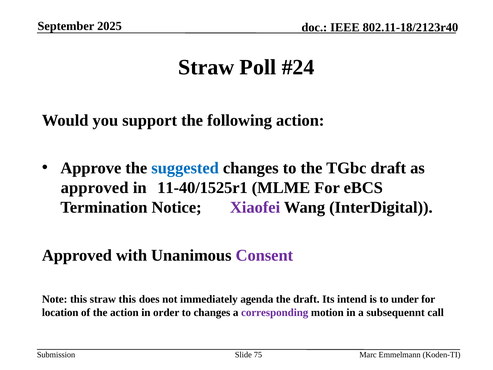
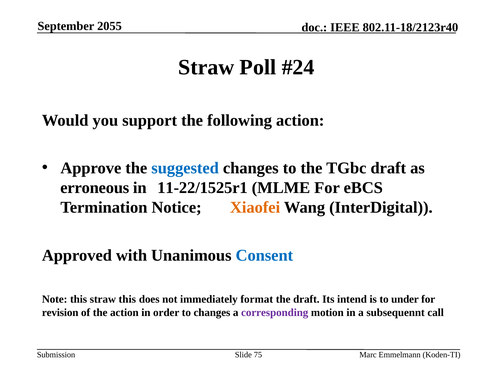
2025: 2025 -> 2055
approved at (95, 188): approved -> erroneous
11-40/1525r1: 11-40/1525r1 -> 11-22/1525r1
Xiaofei colour: purple -> orange
Consent colour: purple -> blue
agenda: agenda -> format
location: location -> revision
